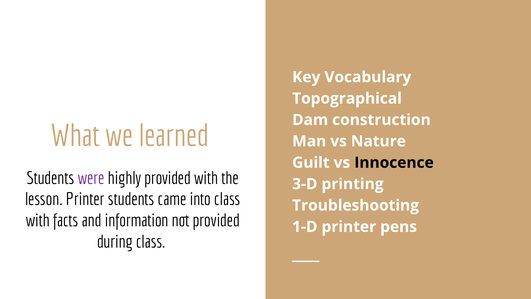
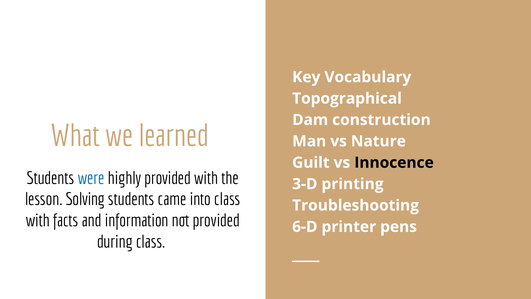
were colour: purple -> blue
lesson Printer: Printer -> Solving
1-D: 1-D -> 6-D
